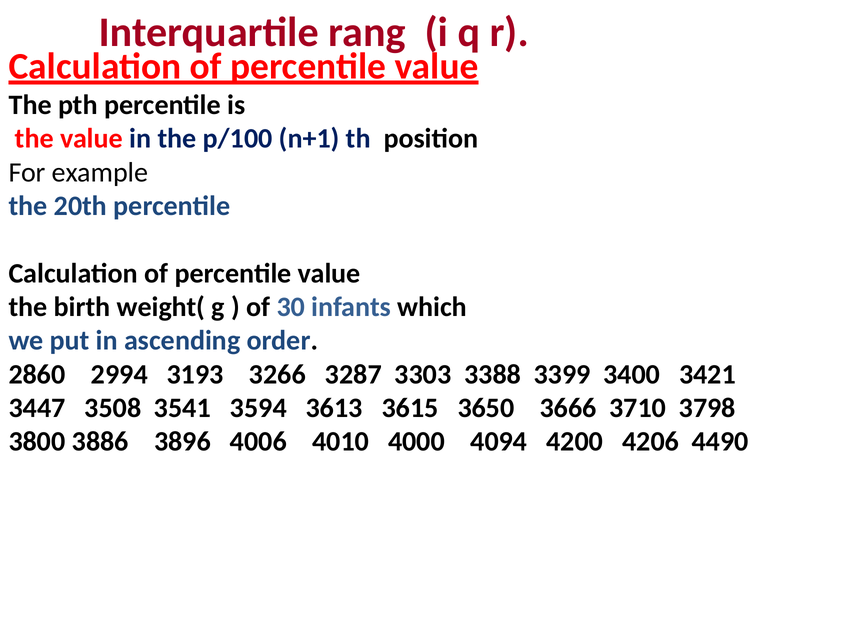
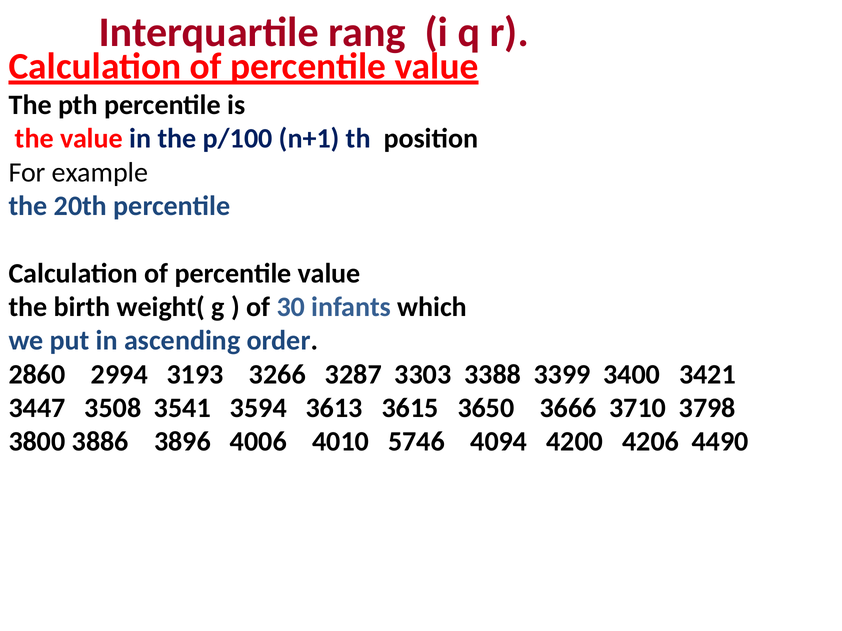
4000: 4000 -> 5746
